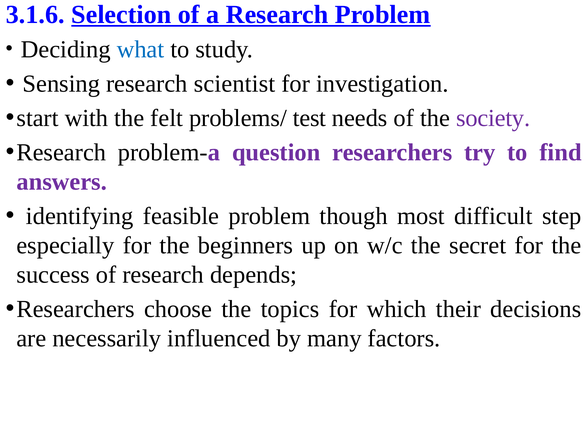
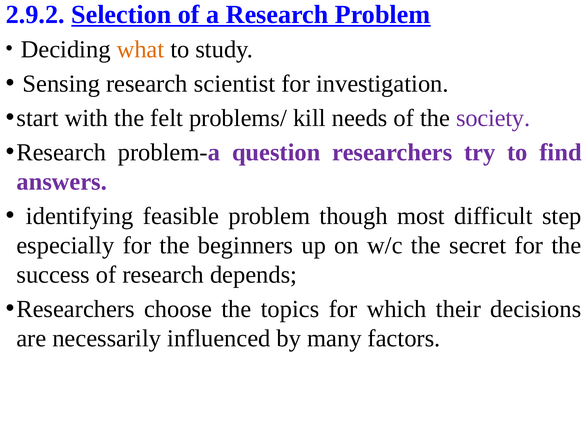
3.1.6: 3.1.6 -> 2.9.2
what colour: blue -> orange
test: test -> kill
